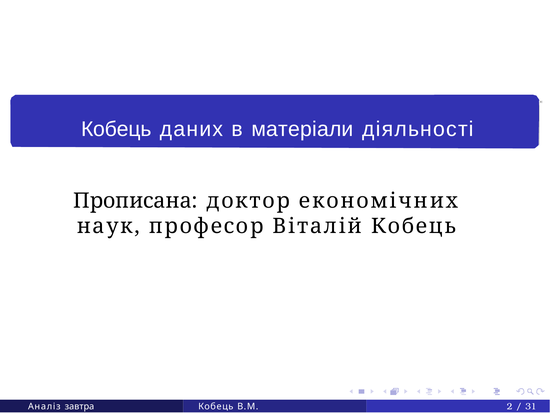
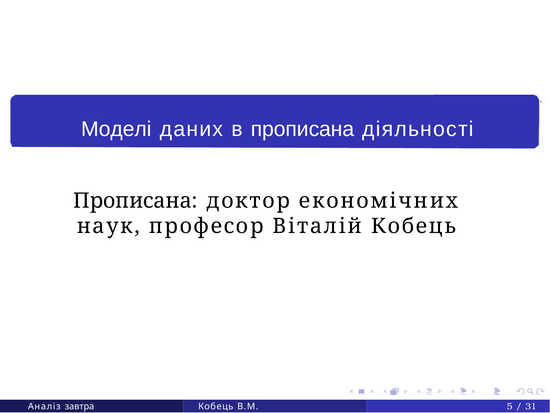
Кобець at (116, 129): Кобець -> Моделі
в матеріали: матеріали -> прописана
2: 2 -> 5
